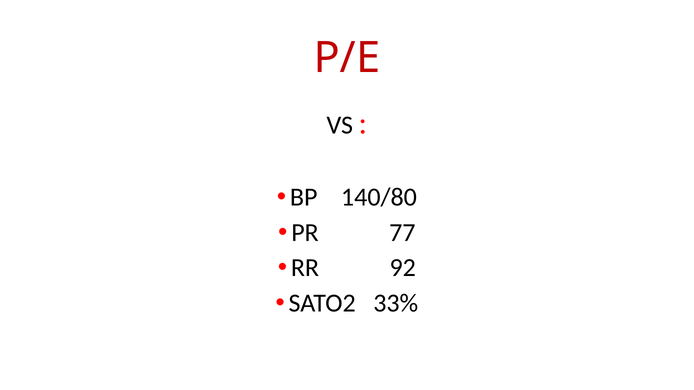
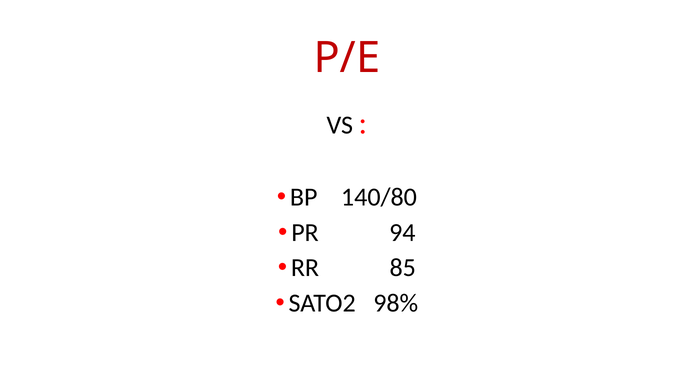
77: 77 -> 94
92: 92 -> 85
33%: 33% -> 98%
